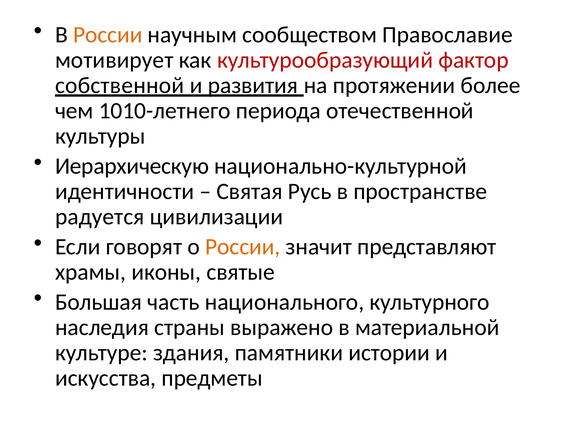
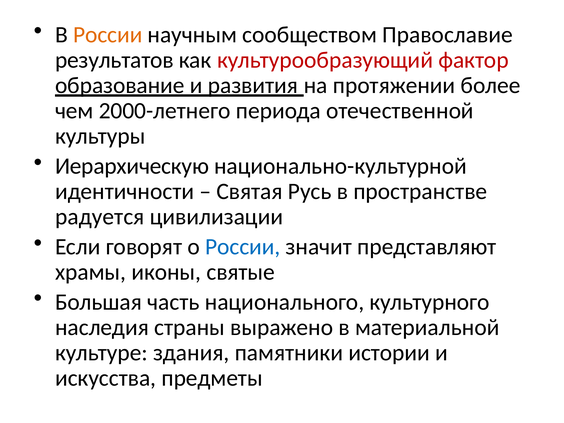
мотивирует: мотивирует -> результатов
собственной: собственной -> образование
1010-летнего: 1010-летнего -> 2000-летнего
России at (243, 247) colour: orange -> blue
